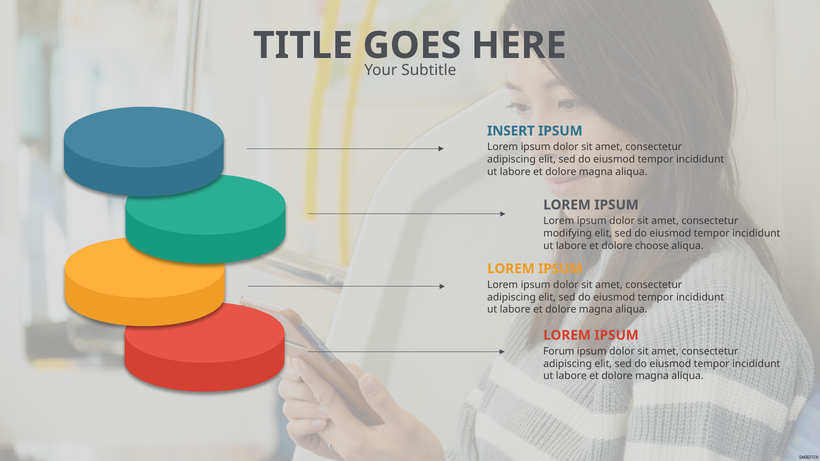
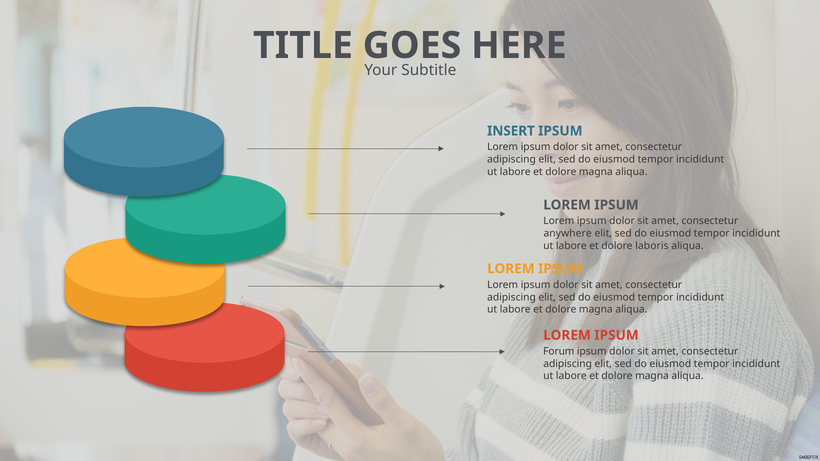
modifying: modifying -> anywhere
choose: choose -> laboris
